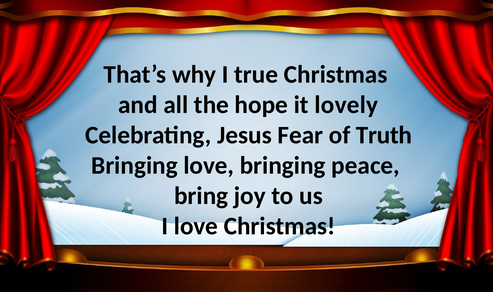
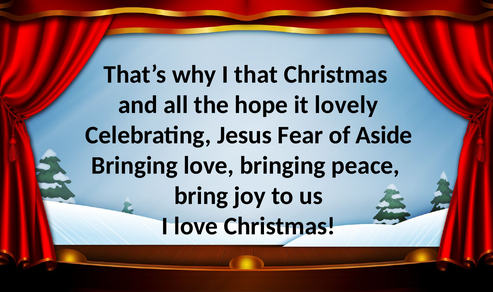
true: true -> that
Truth: Truth -> Aside
